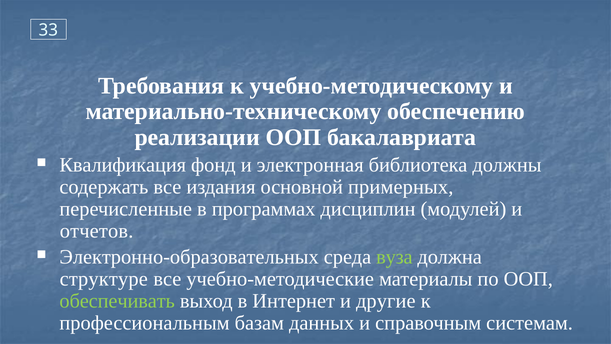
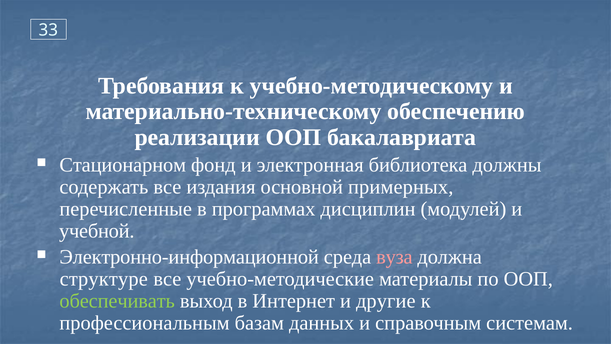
Квалификация: Квалификация -> Стационарном
отчетов: отчетов -> учебной
Электронно-образовательных: Электронно-образовательных -> Электронно-информационной
вуза colour: light green -> pink
